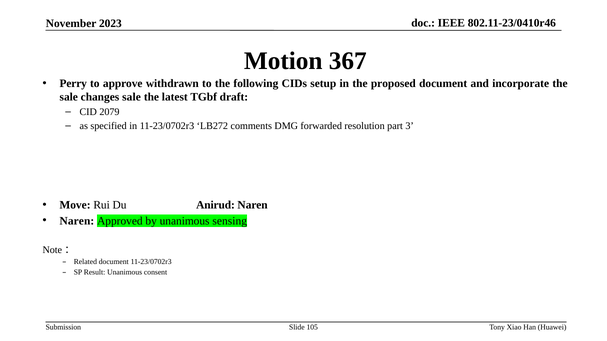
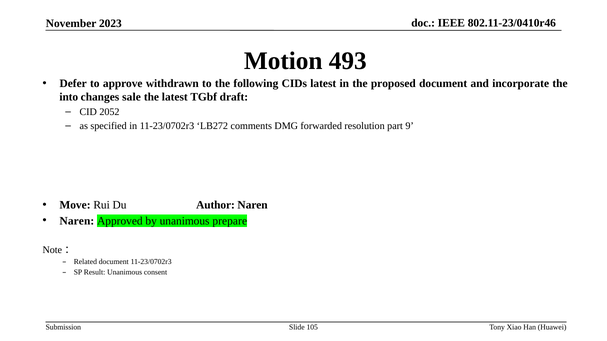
367: 367 -> 493
Perry: Perry -> Defer
CIDs setup: setup -> latest
sale at (69, 97): sale -> into
2079: 2079 -> 2052
3: 3 -> 9
Anirud: Anirud -> Author
sensing: sensing -> prepare
